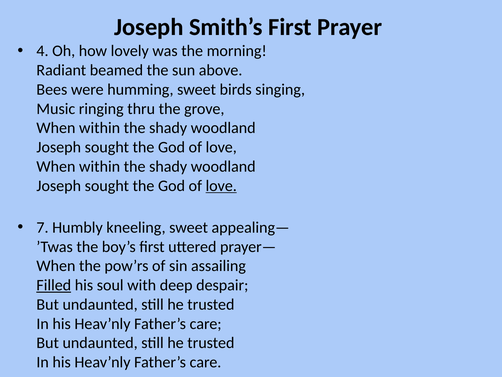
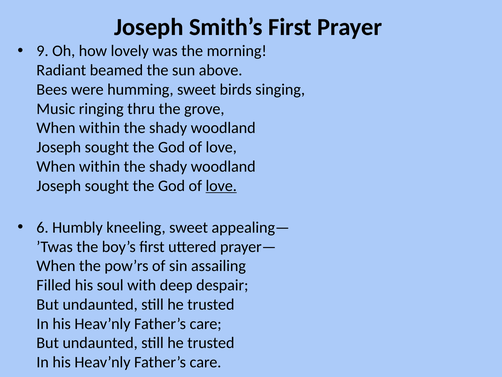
4: 4 -> 9
7: 7 -> 6
Filled underline: present -> none
